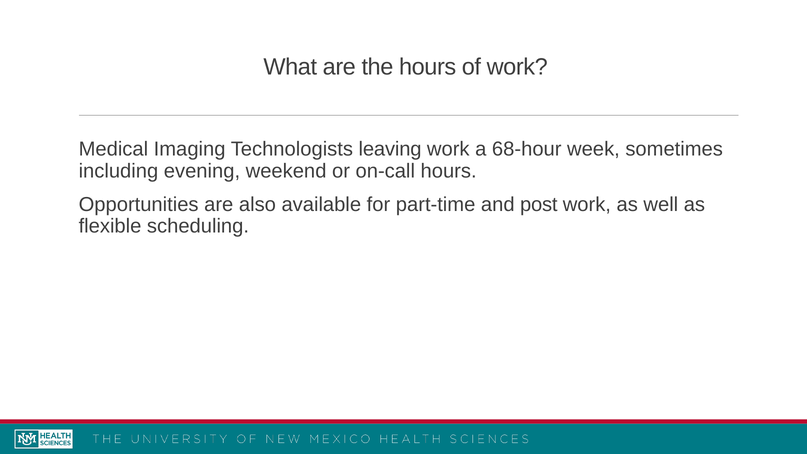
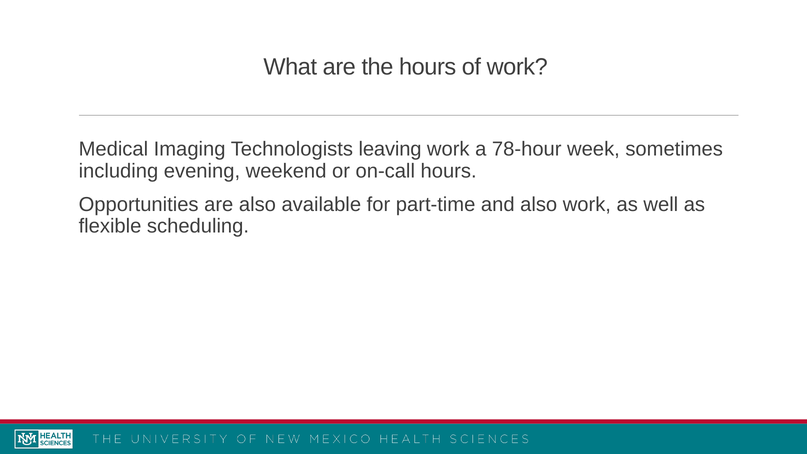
68-hour: 68-hour -> 78-hour
and post: post -> also
